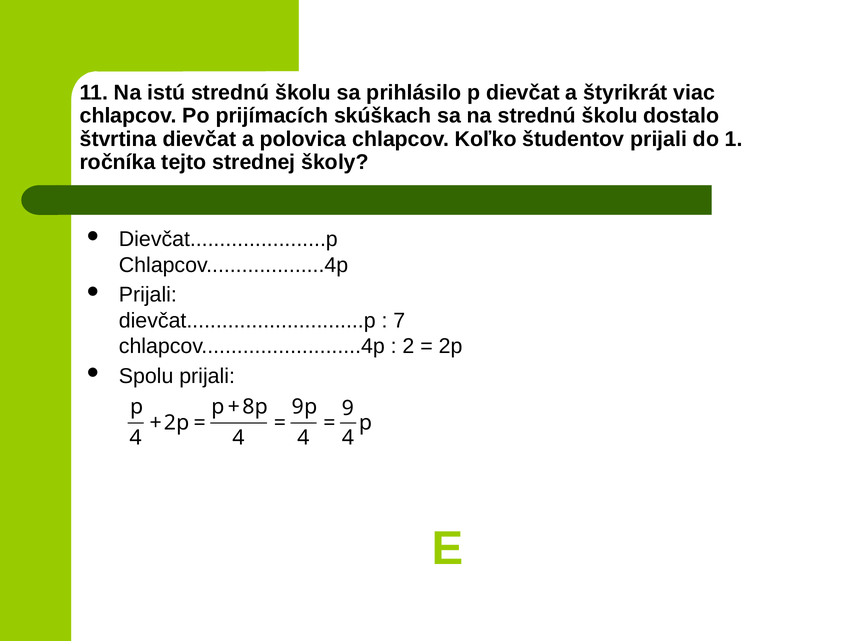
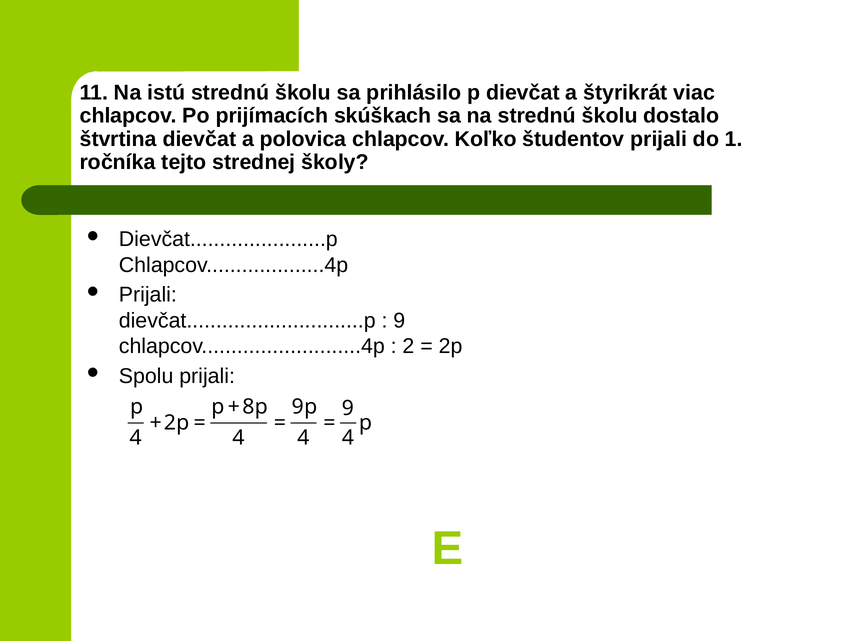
7 at (399, 320): 7 -> 9
